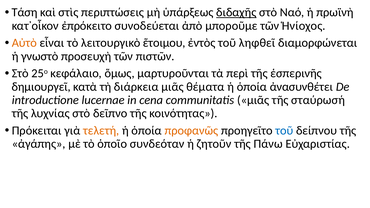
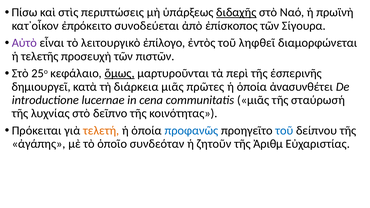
Τάση: Τάση -> Πίσω
μποροῦμε: μποροῦμε -> ἐπίσκοπος
Ἡνίοχος: Ἡνίοχος -> Σίγουρα
Αὐτὸ colour: orange -> purple
ἕτοιμου: ἕτοιμου -> ἐπίλογο
γνωστὸ: γνωστὸ -> τελετῆς
ὅμως underline: none -> present
θέματα: θέματα -> πρῶτες
προφανῶς colour: orange -> blue
Πάνω: Πάνω -> Ἀριθμ
